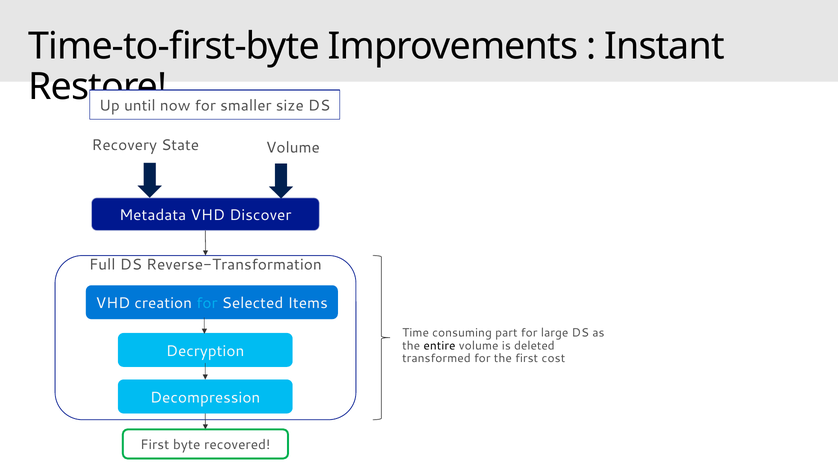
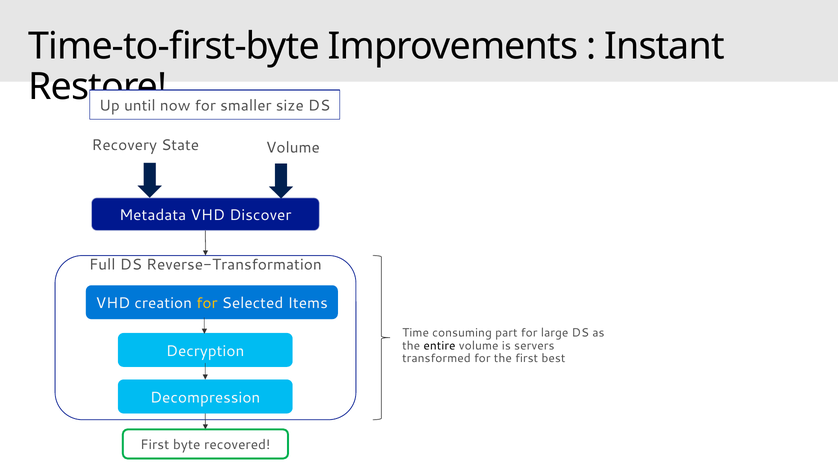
for at (207, 303) colour: light blue -> yellow
deleted: deleted -> servers
cost: cost -> best
